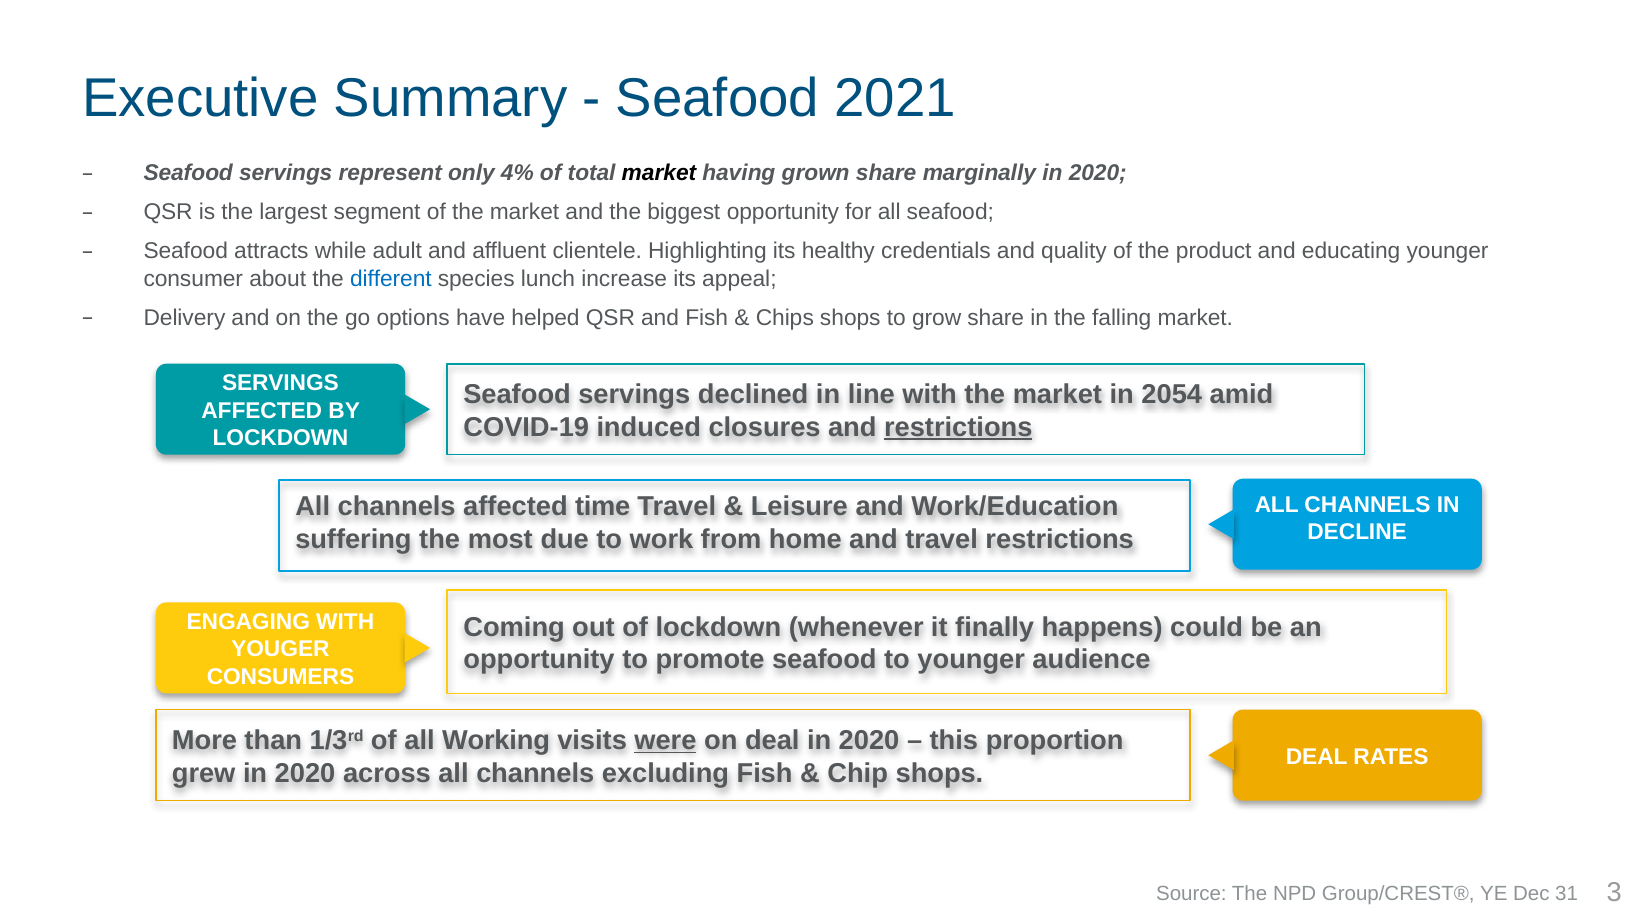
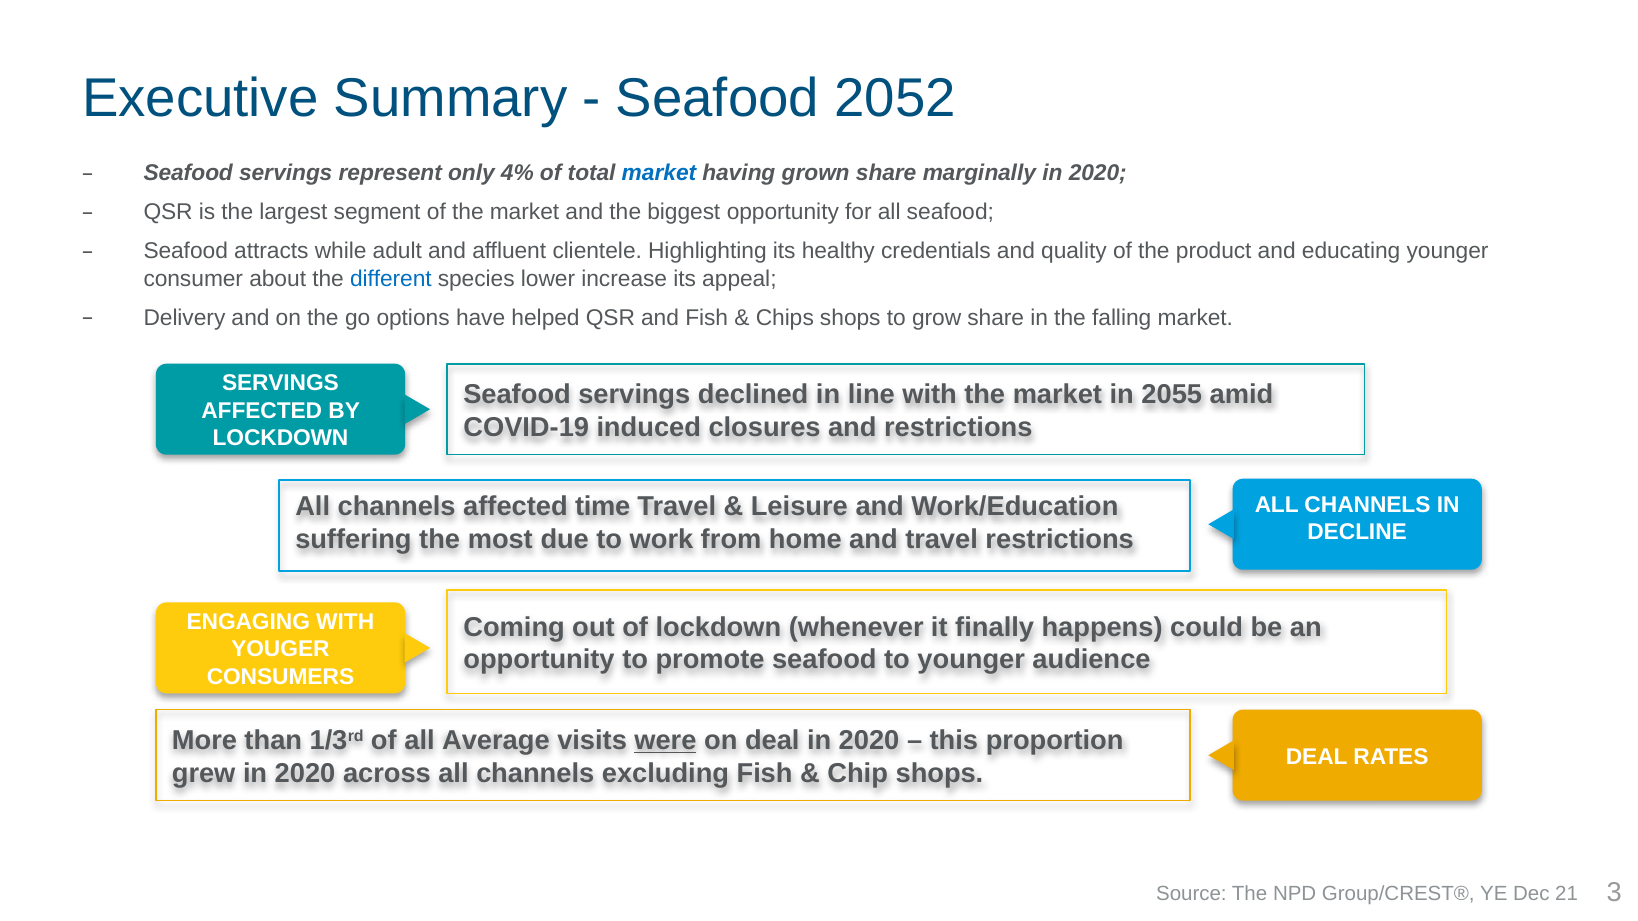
2021: 2021 -> 2052
market at (659, 173) colour: black -> blue
lunch: lunch -> lower
2054: 2054 -> 2055
restrictions at (958, 428) underline: present -> none
Working: Working -> Average
31: 31 -> 21
